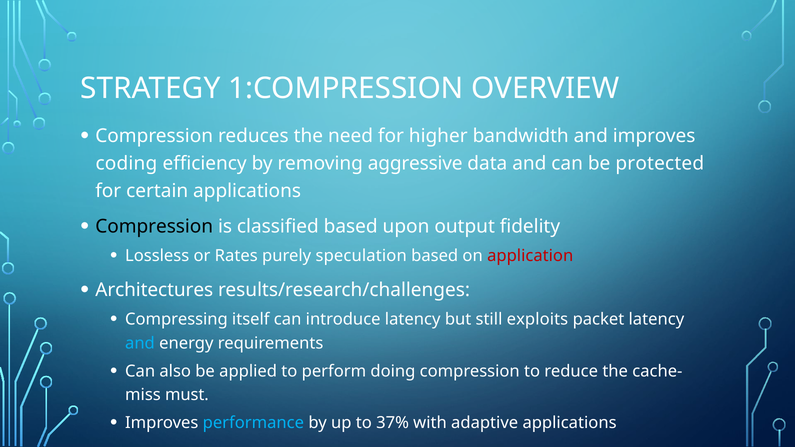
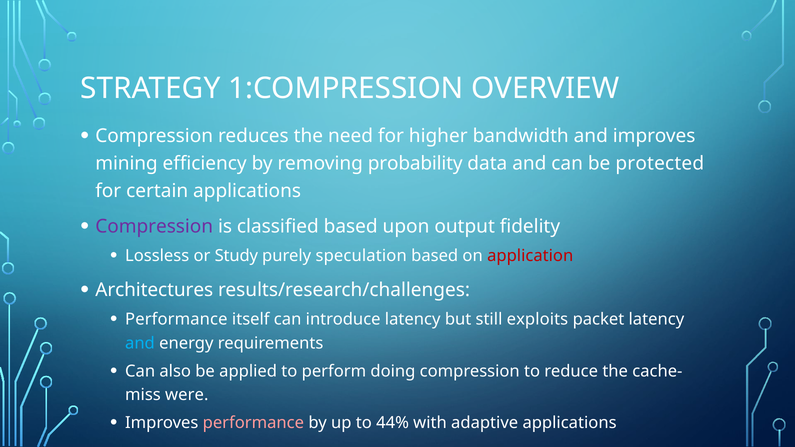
coding: coding -> mining
aggressive: aggressive -> probability
Compression at (154, 227) colour: black -> purple
Rates: Rates -> Study
Compressing at (176, 319): Compressing -> Performance
must: must -> were
performance at (253, 423) colour: light blue -> pink
37%: 37% -> 44%
